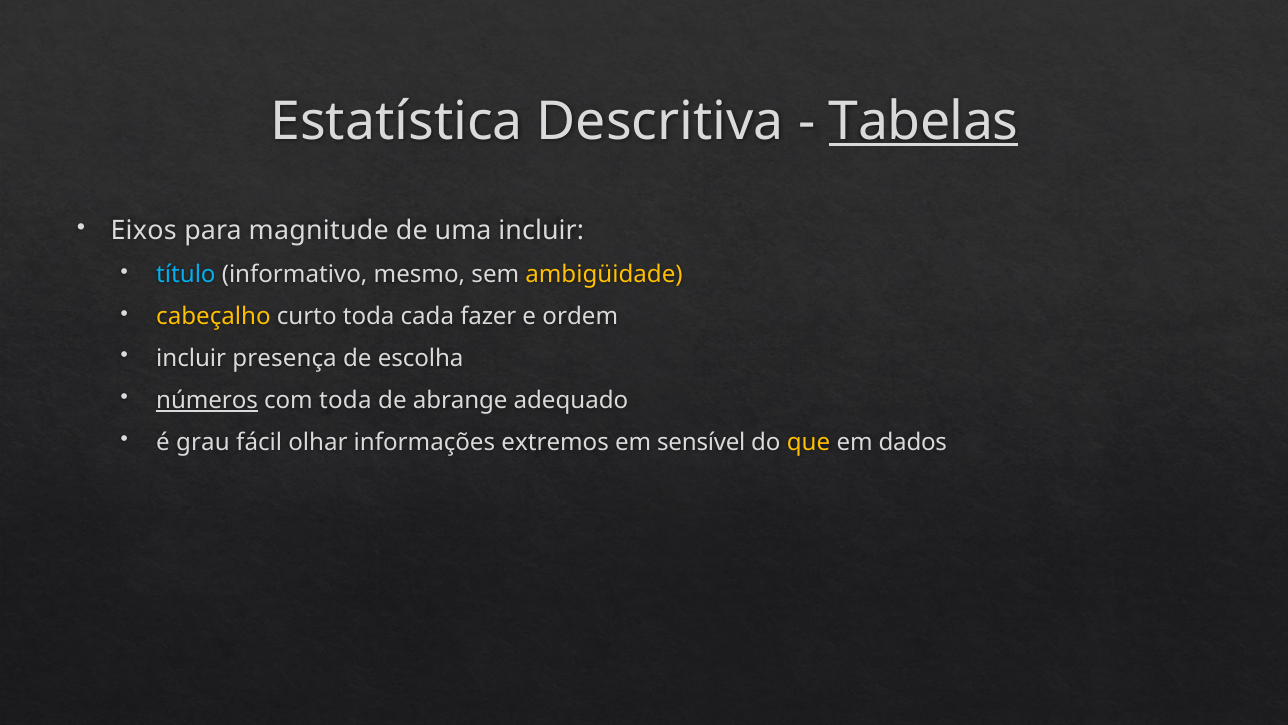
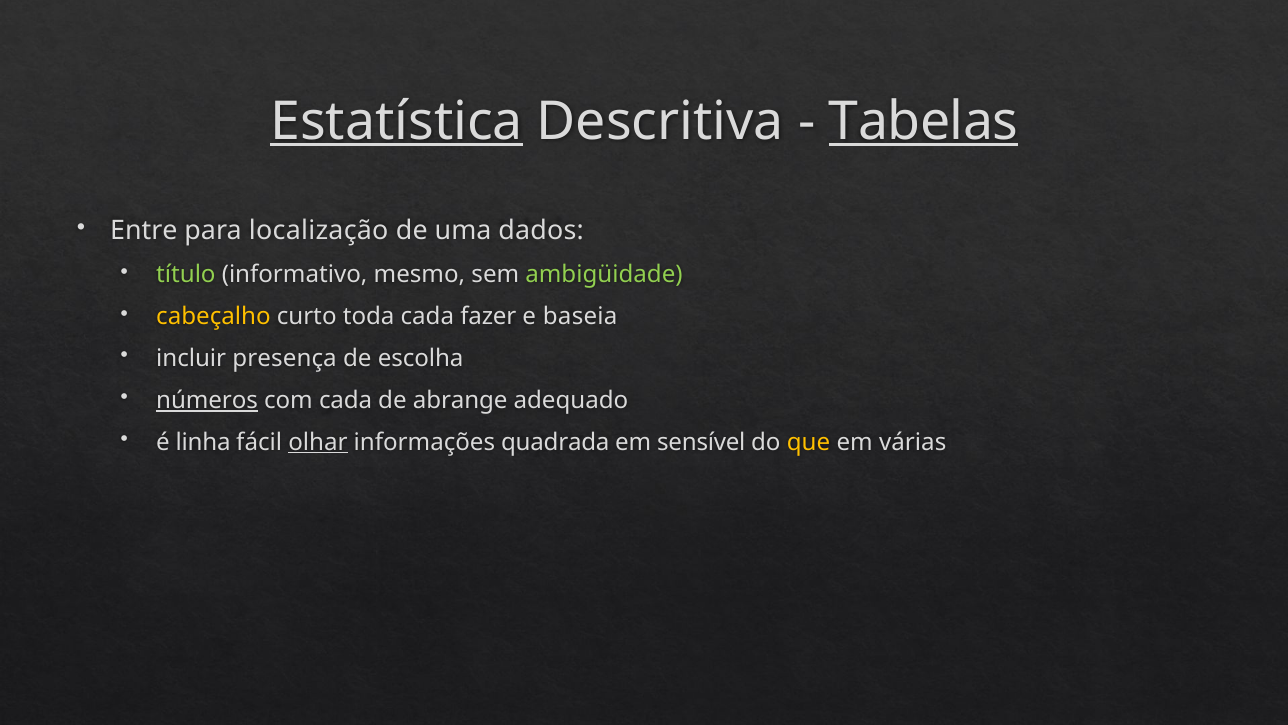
Estatística underline: none -> present
Eixos: Eixos -> Entre
magnitude: magnitude -> localização
uma incluir: incluir -> dados
título colour: light blue -> light green
ambigüidade colour: yellow -> light green
ordem: ordem -> baseia
com toda: toda -> cada
grau: grau -> linha
olhar underline: none -> present
extremos: extremos -> quadrada
dados: dados -> várias
